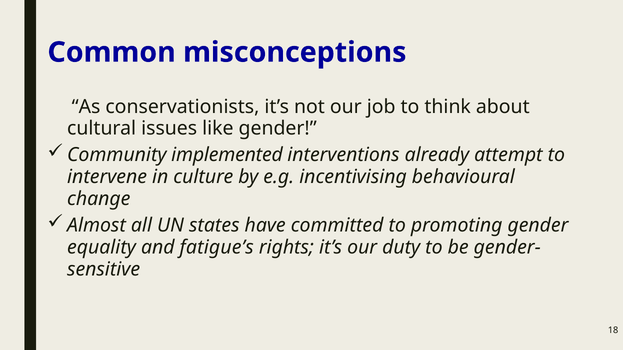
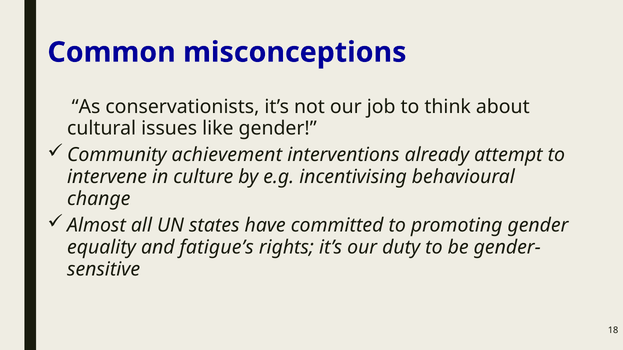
implemented: implemented -> achievement
